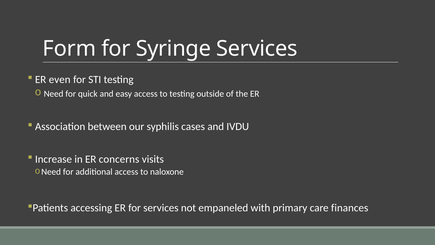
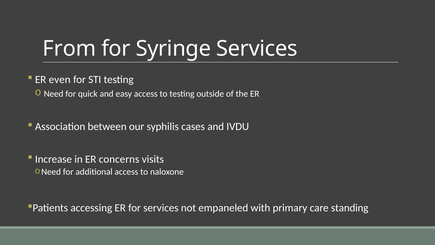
Form: Form -> From
finances: finances -> standing
